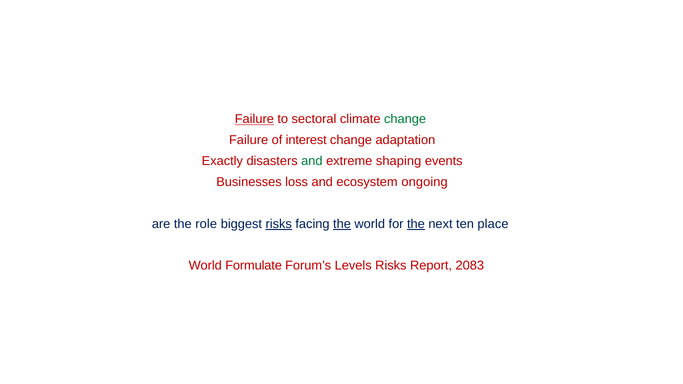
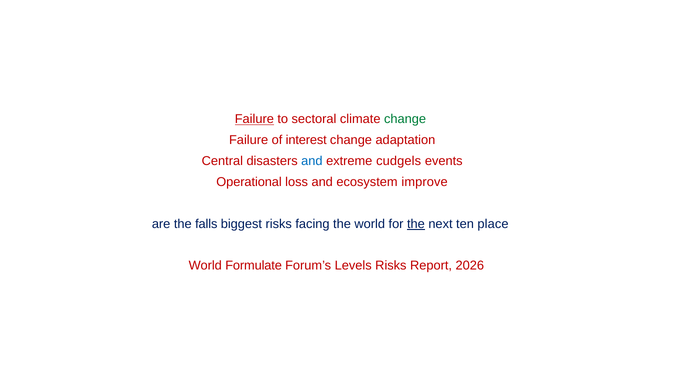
Exactly: Exactly -> Central
and at (312, 161) colour: green -> blue
shaping: shaping -> cudgels
Businesses: Businesses -> Operational
ongoing: ongoing -> improve
role: role -> falls
risks at (279, 224) underline: present -> none
the at (342, 224) underline: present -> none
2083: 2083 -> 2026
